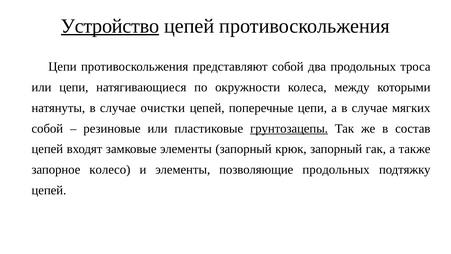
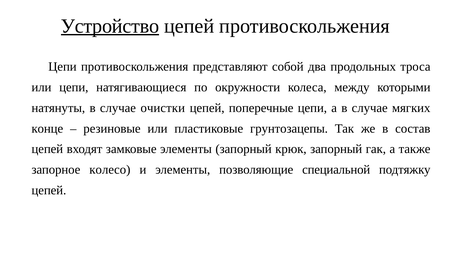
собой at (47, 128): собой -> конце
грунтозацепы underline: present -> none
позволяющие продольных: продольных -> специальной
